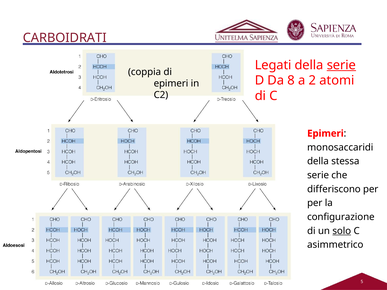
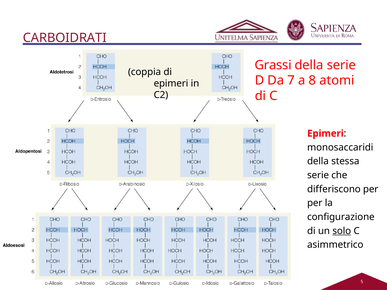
Legati: Legati -> Grassi
serie at (341, 65) underline: present -> none
8: 8 -> 7
2: 2 -> 8
